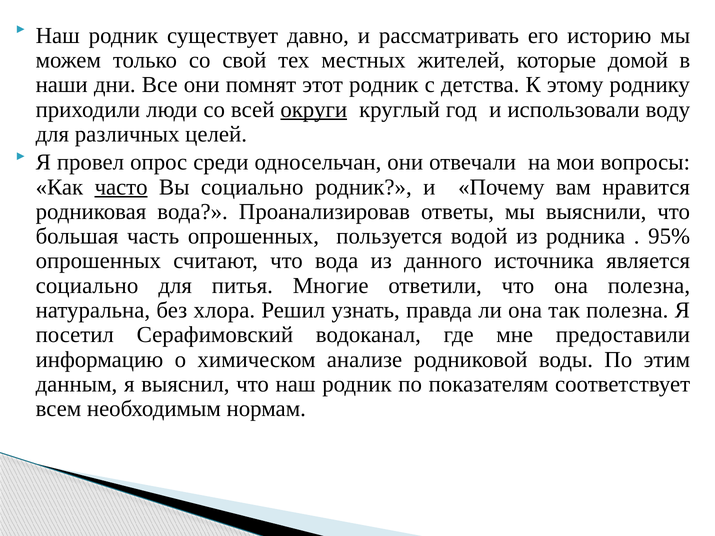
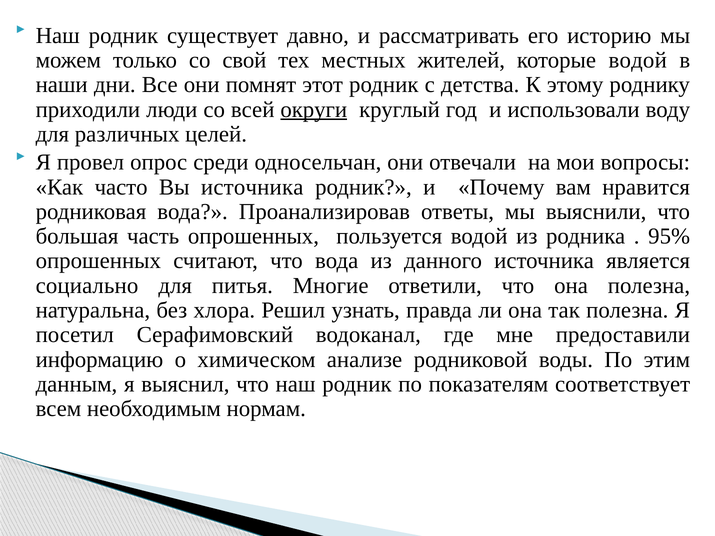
которые домой: домой -> водой
часто underline: present -> none
Вы социально: социально -> источника
